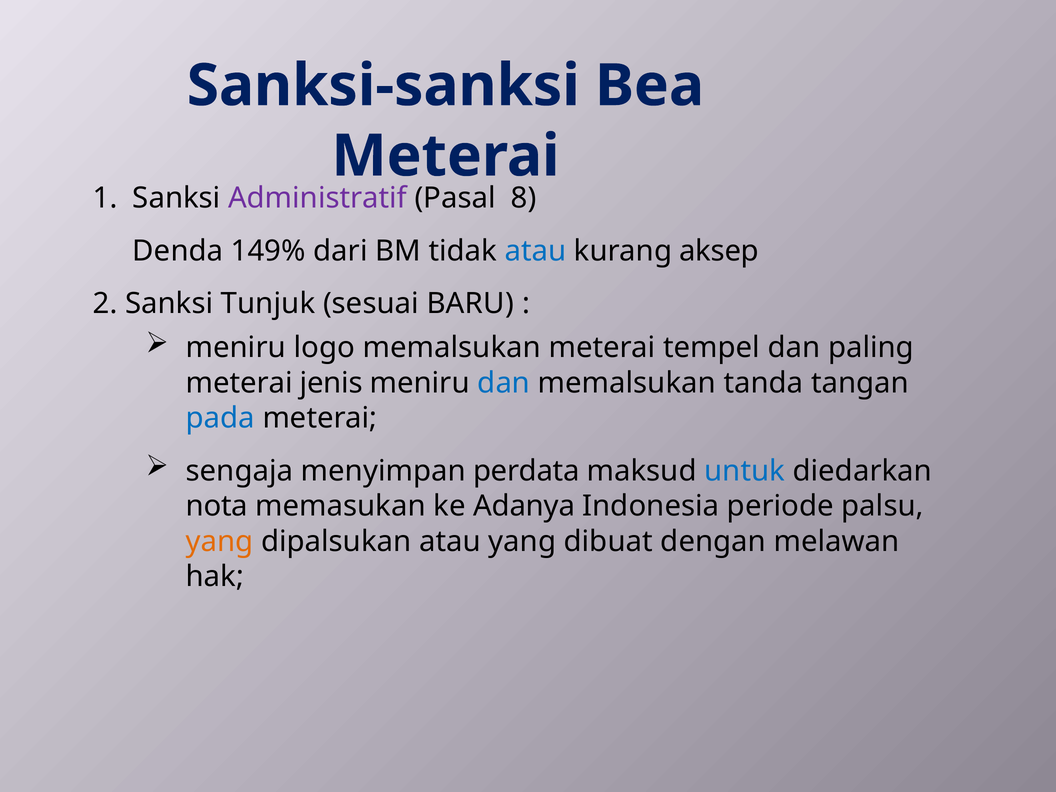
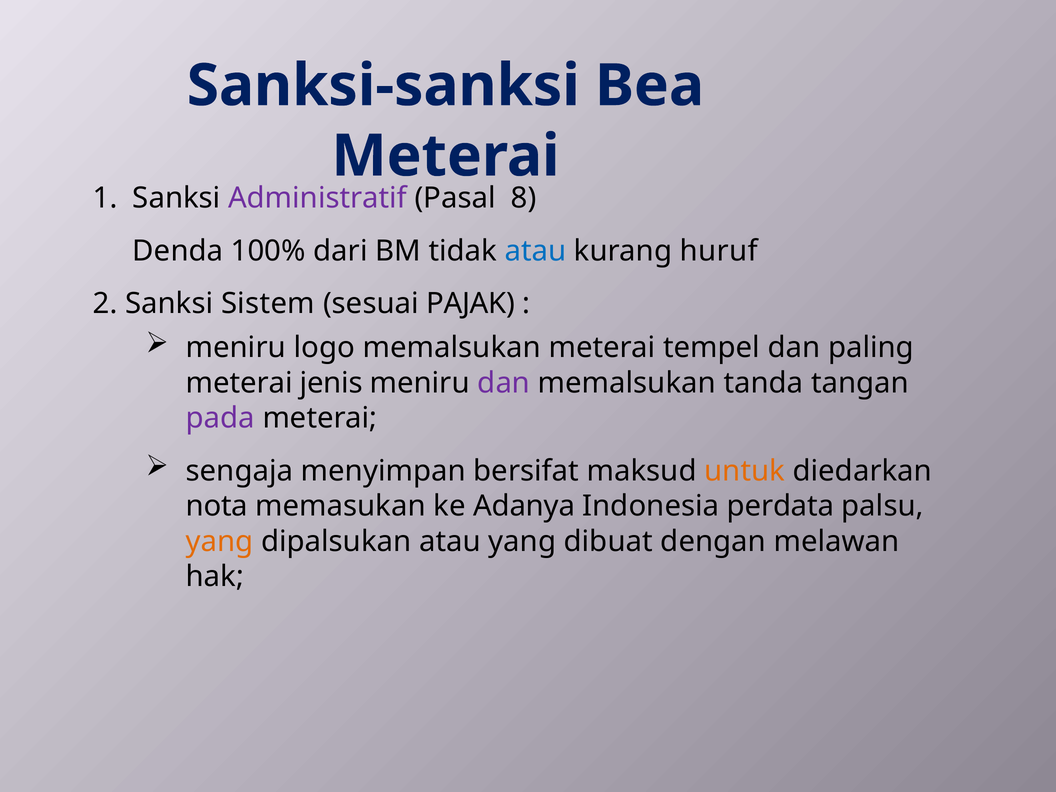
149%: 149% -> 100%
aksep: aksep -> huruf
Tunjuk: Tunjuk -> Sistem
BARU: BARU -> PAJAK
dan at (504, 383) colour: blue -> purple
pada colour: blue -> purple
perdata: perdata -> bersifat
untuk colour: blue -> orange
periode: periode -> perdata
